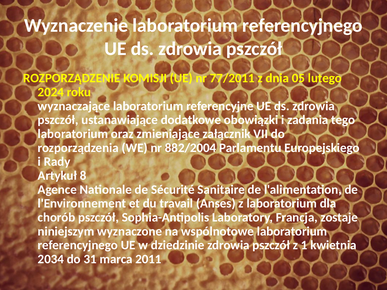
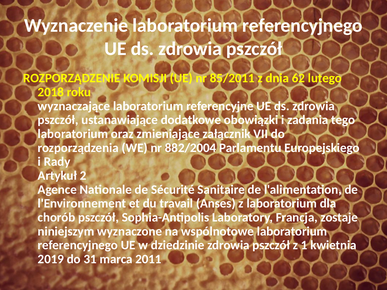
77/2011: 77/2011 -> 85/2011
05: 05 -> 62
2024: 2024 -> 2018
8: 8 -> 2
2034: 2034 -> 2019
